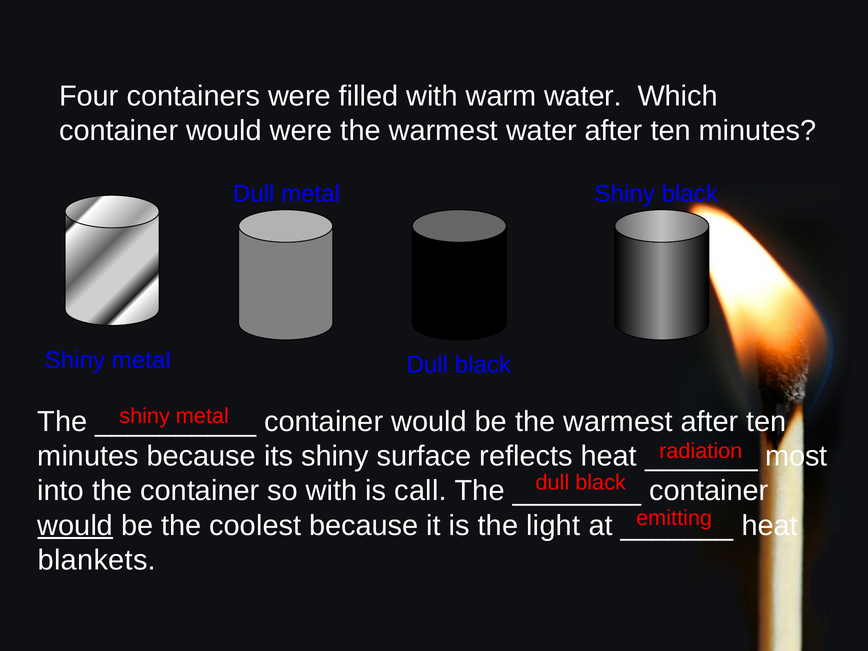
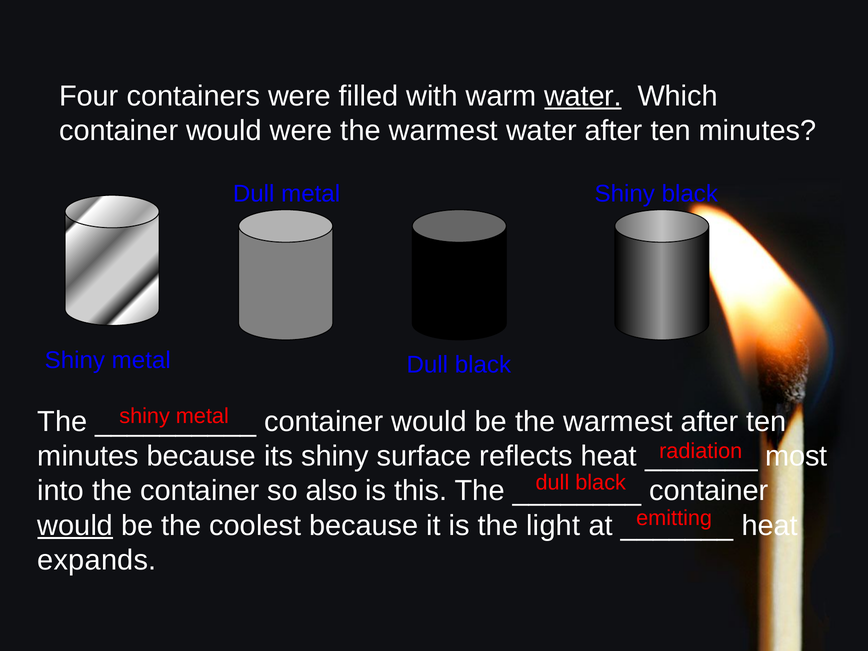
water at (583, 96) underline: none -> present
so with: with -> also
call: call -> this
blankets: blankets -> expands
